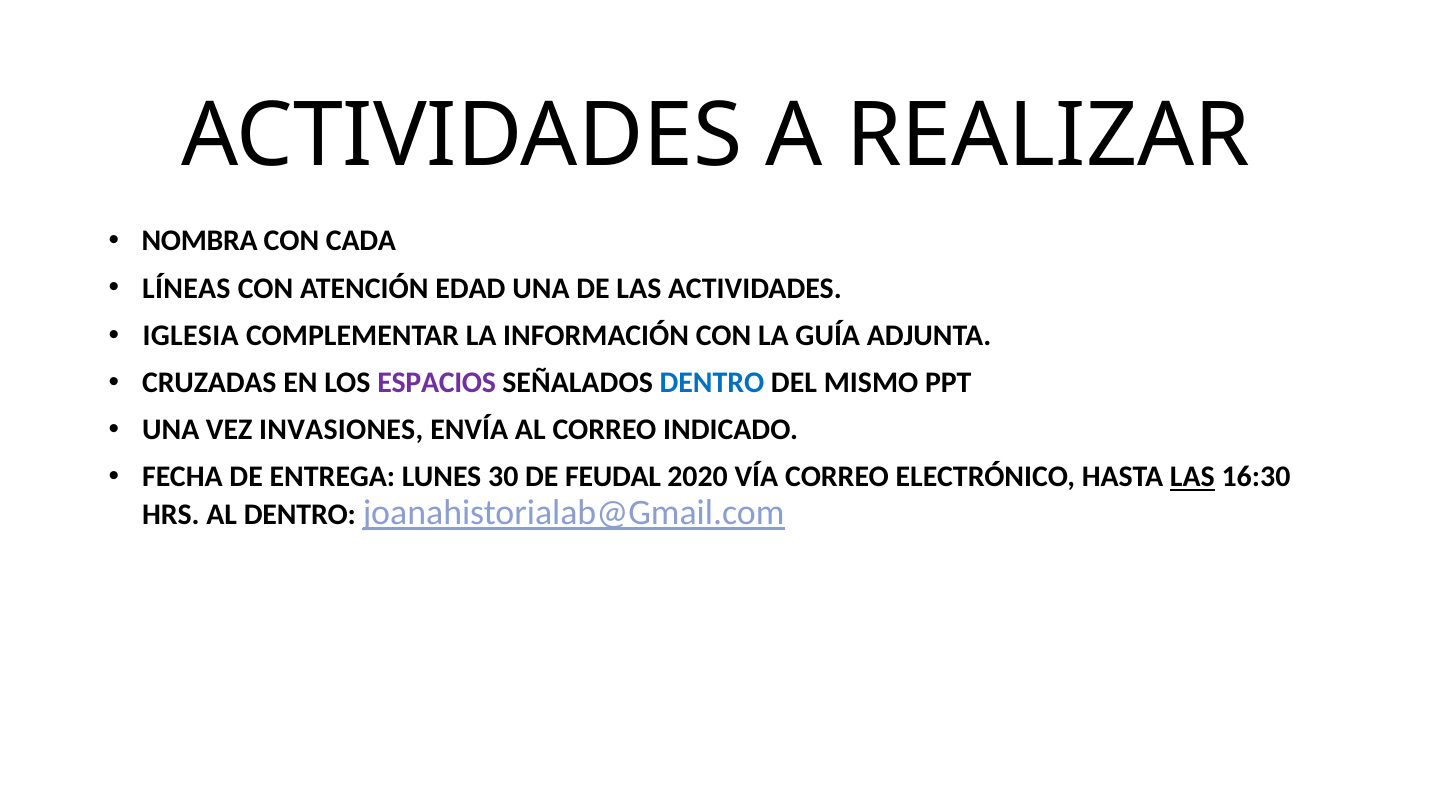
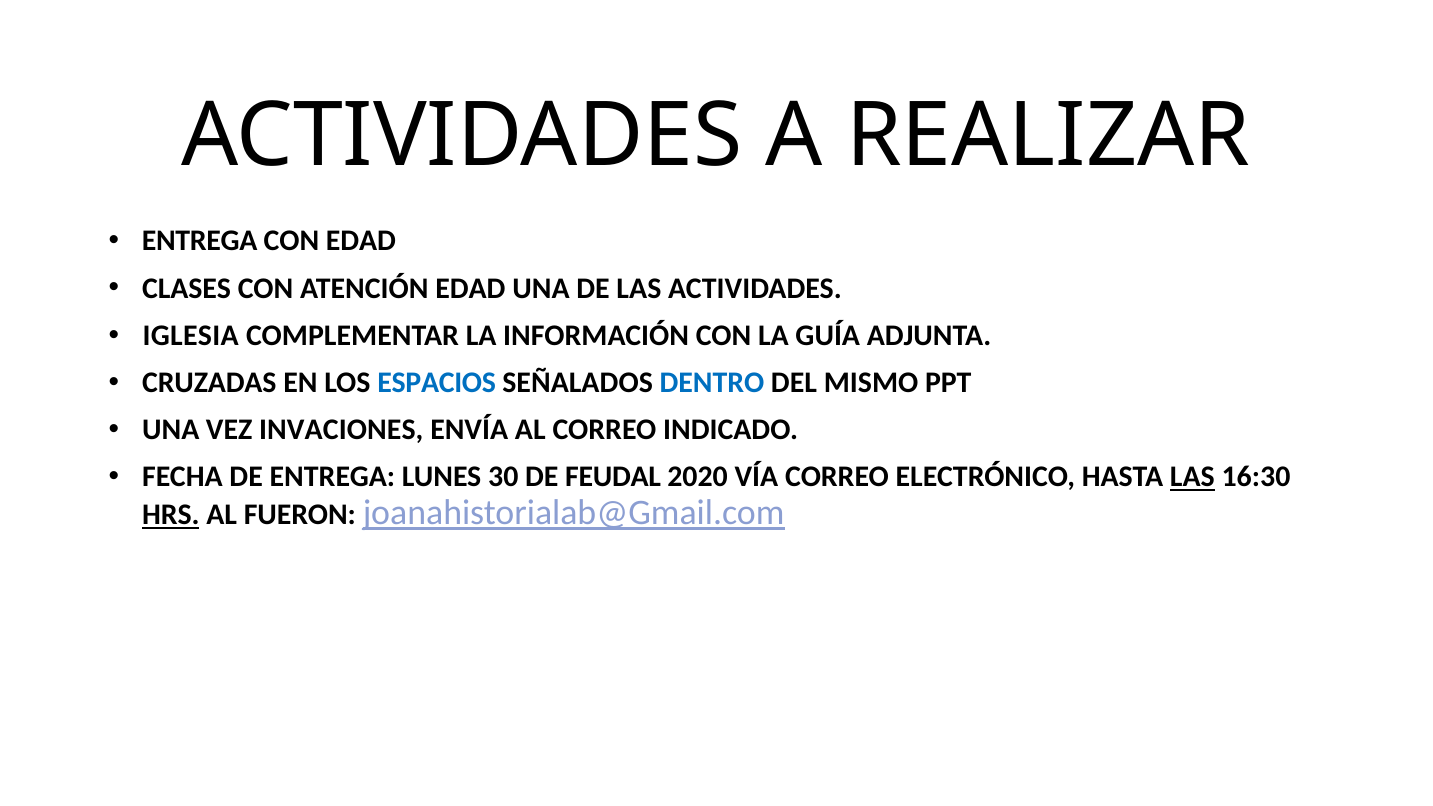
NOMBRA at (200, 241): NOMBRA -> ENTREGA
CON CADA: CADA -> EDAD
LÍNEAS: LÍNEAS -> CLASES
ESPACIOS colour: purple -> blue
INVASIONES: INVASIONES -> INVACIONES
HRS underline: none -> present
AL DENTRO: DENTRO -> FUERON
